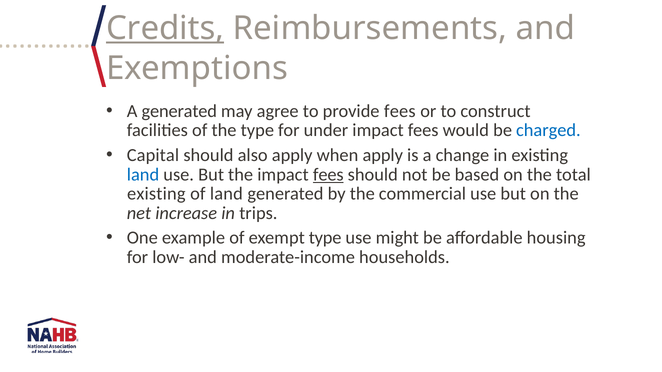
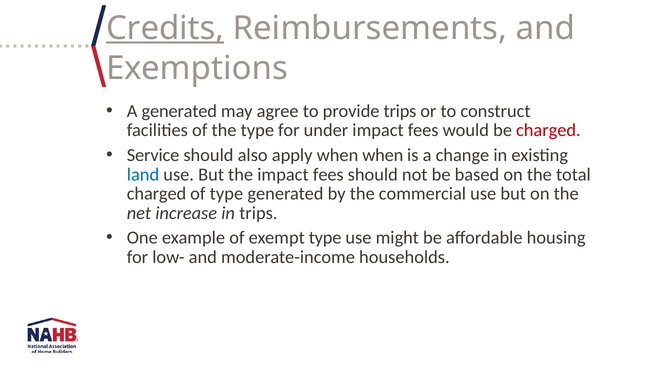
provide fees: fees -> trips
charged at (548, 131) colour: blue -> red
Capital: Capital -> Service
when apply: apply -> when
fees at (328, 175) underline: present -> none
existing at (156, 194): existing -> charged
of land: land -> type
